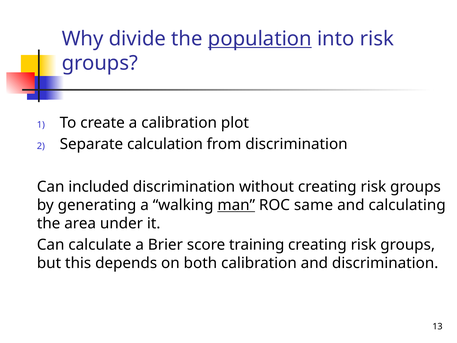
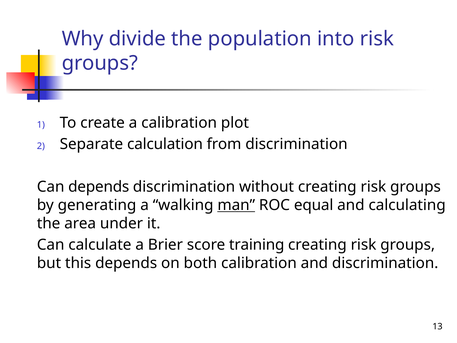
population underline: present -> none
Can included: included -> depends
same: same -> equal
